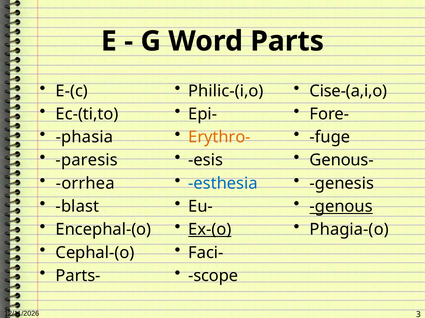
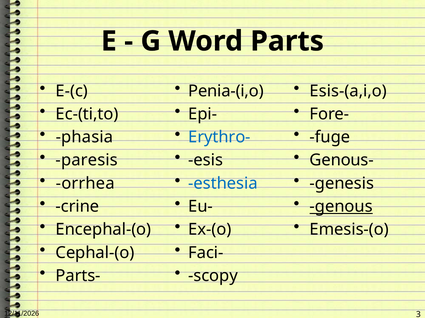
Philic-(i,o: Philic-(i,o -> Penia-(i,o
Cise-(a,i,o: Cise-(a,i,o -> Esis-(a,i,o
Erythro- colour: orange -> blue
blast: blast -> crine
Ex-(o underline: present -> none
Phagia-(o: Phagia-(o -> Emesis-(o
scope: scope -> scopy
